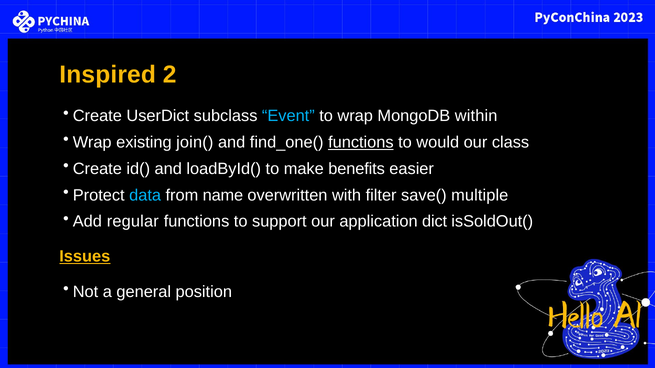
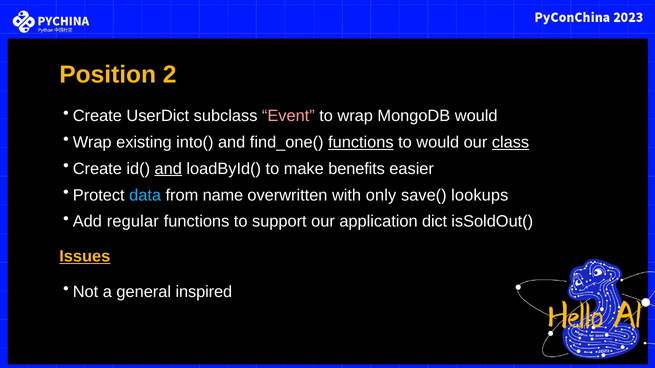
Inspired: Inspired -> Position
Event colour: light blue -> pink
MongoDB within: within -> would
join(: join( -> into(
class underline: none -> present
and at (168, 169) underline: none -> present
filter: filter -> only
multiple: multiple -> lookups
position: position -> inspired
